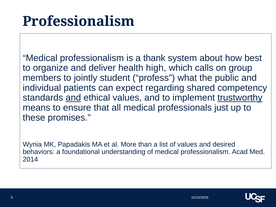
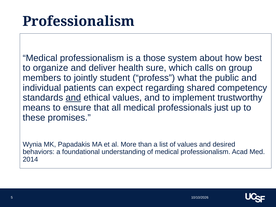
thank: thank -> those
high: high -> sure
trustworthy underline: present -> none
